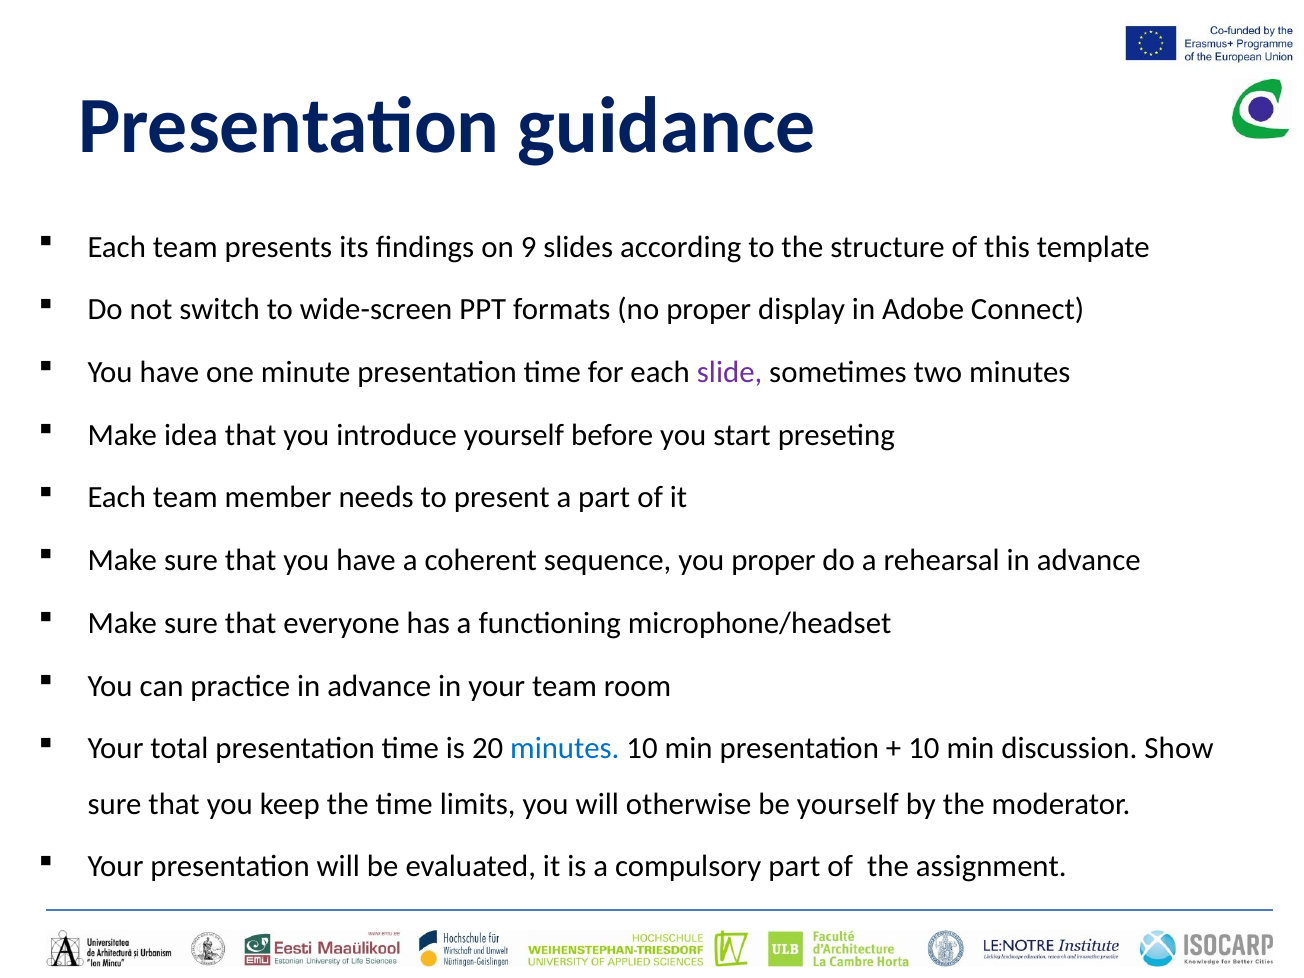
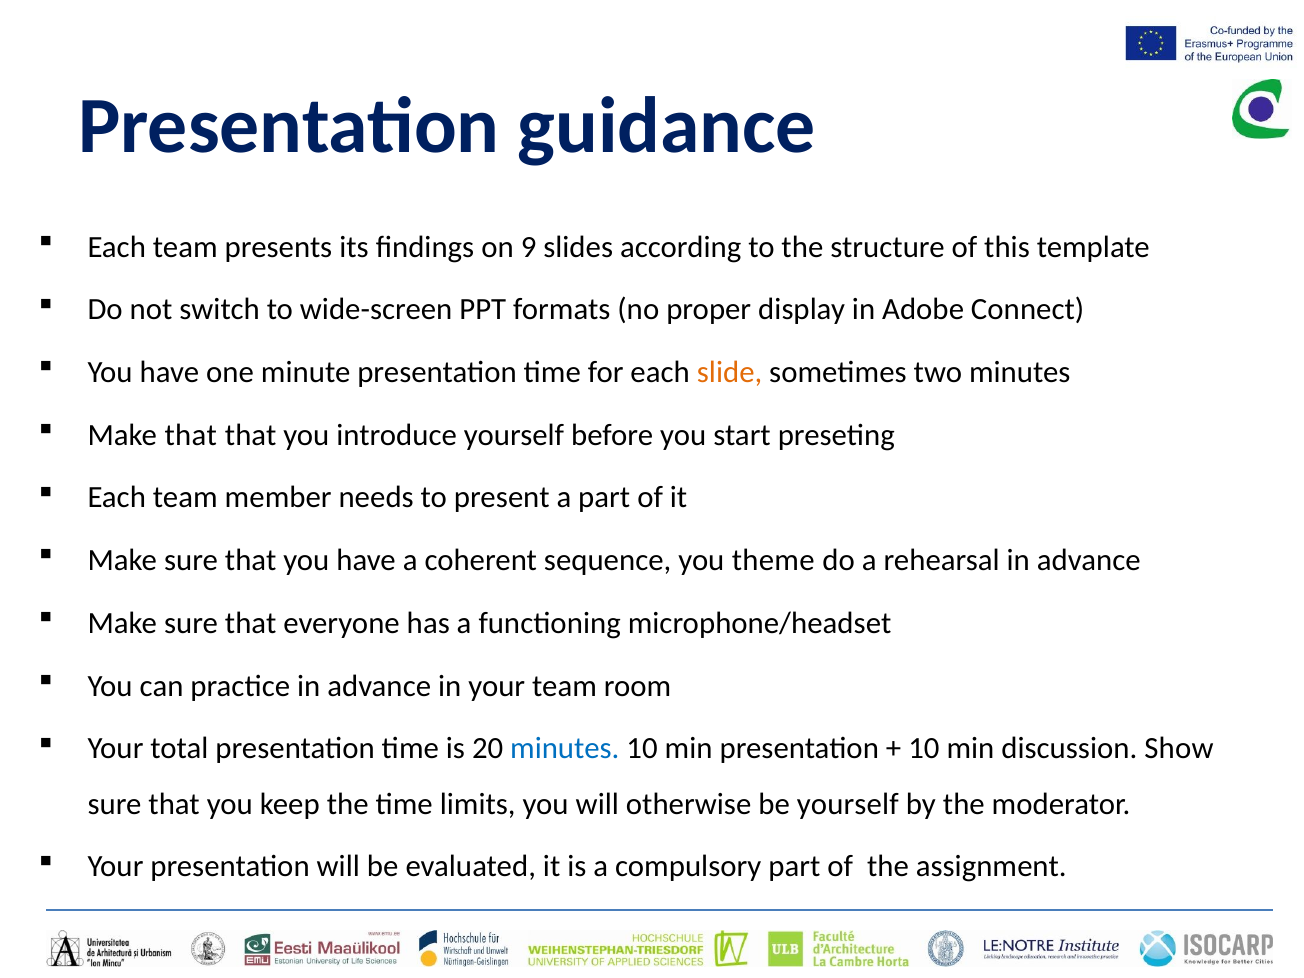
slide colour: purple -> orange
Make idea: idea -> that
you proper: proper -> theme
